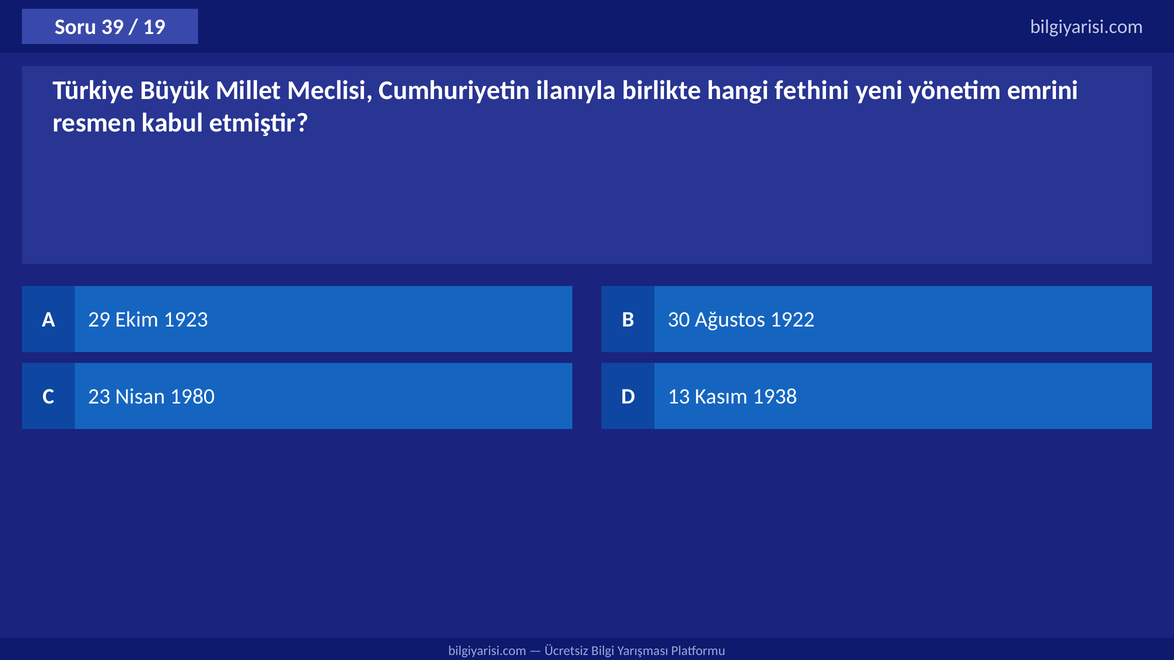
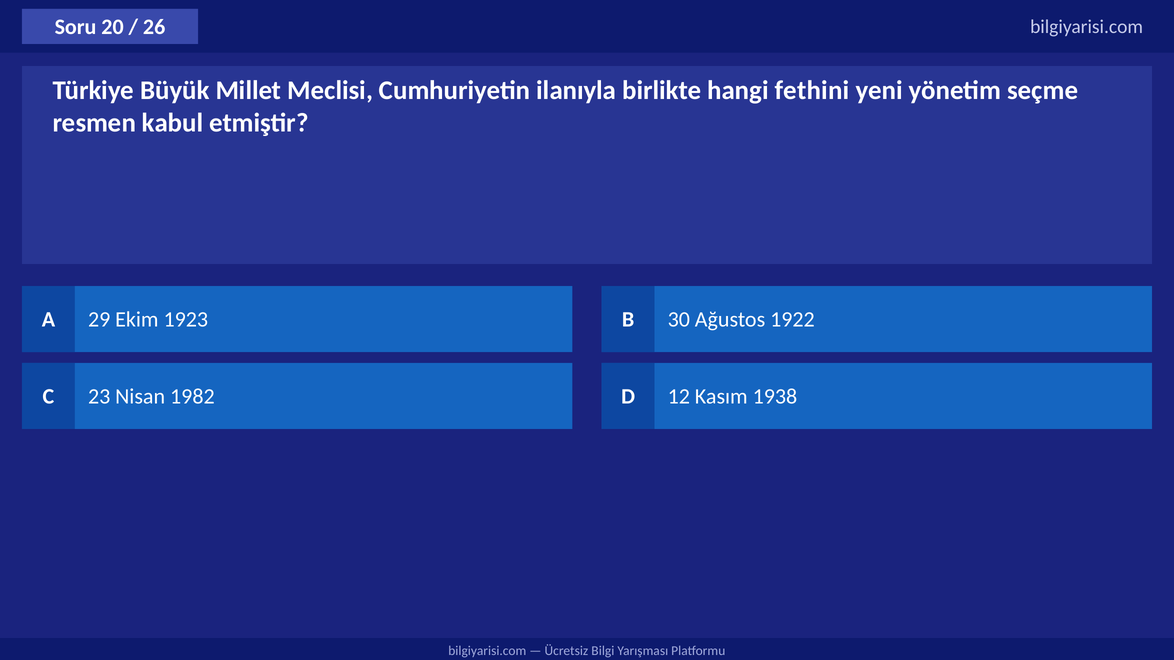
39: 39 -> 20
19: 19 -> 26
emrini: emrini -> seçme
1980: 1980 -> 1982
13: 13 -> 12
